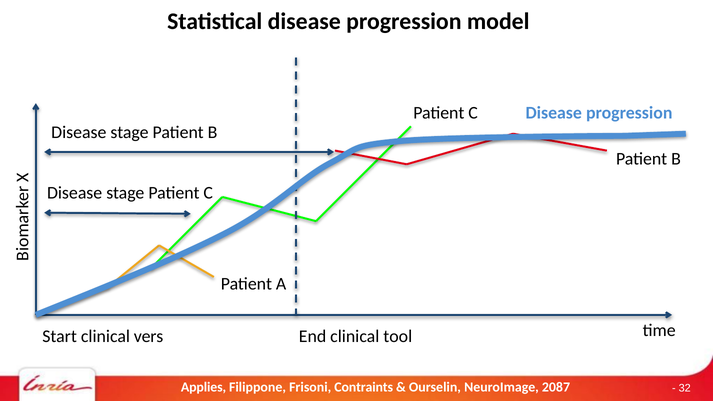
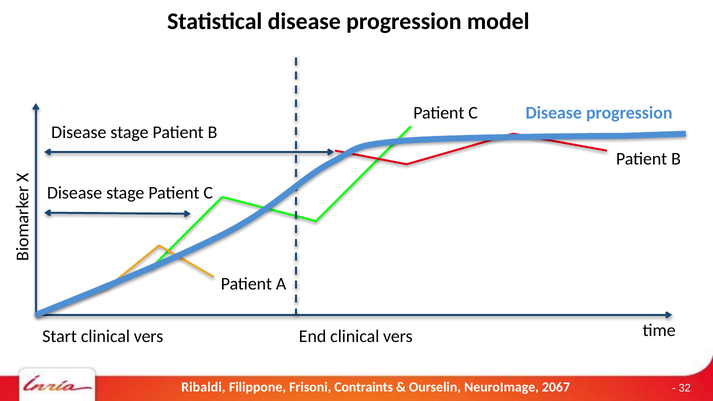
End clinical tool: tool -> vers
Applies: Applies -> Ribaldi
2087: 2087 -> 2067
